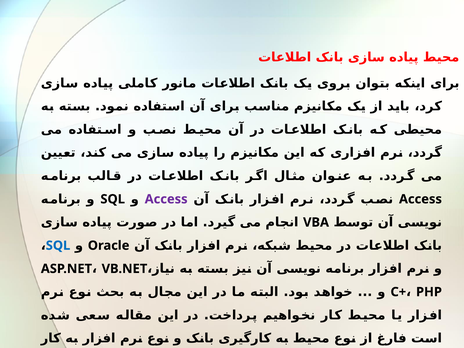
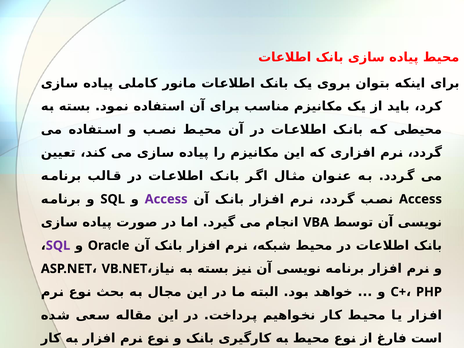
SQL at (58, 246) colour: blue -> purple
